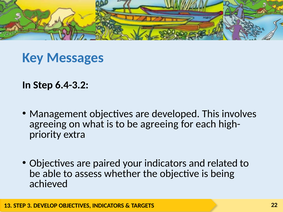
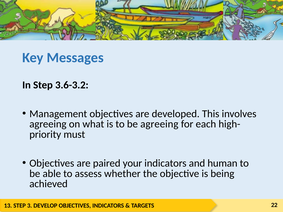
6.4-3.2: 6.4-3.2 -> 3.6-3.2
extra: extra -> must
related: related -> human
